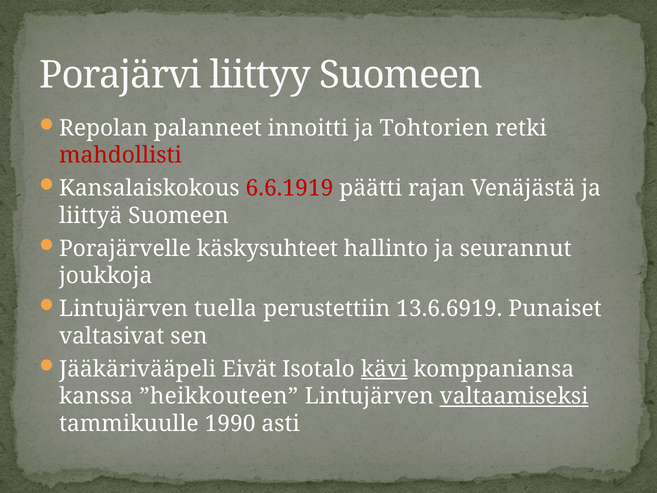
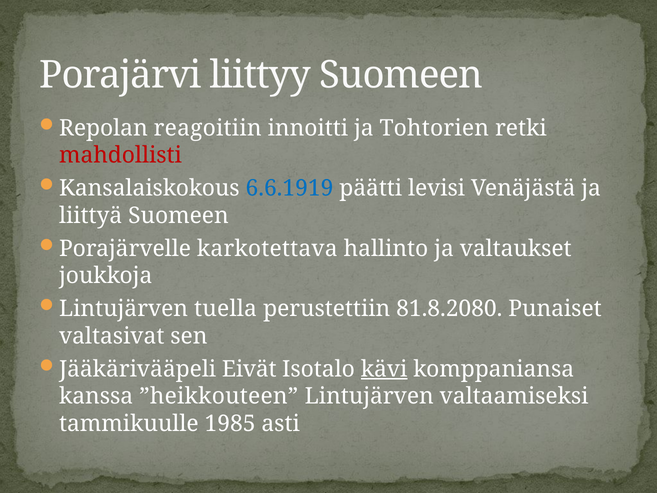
palanneet: palanneet -> reagoitiin
6.6.1919 colour: red -> blue
rajan: rajan -> levisi
käskysuhteet: käskysuhteet -> karkotettava
seurannut: seurannut -> valtaukset
13.6.6919: 13.6.6919 -> 81.8.2080
valtaamiseksi underline: present -> none
1990: 1990 -> 1985
